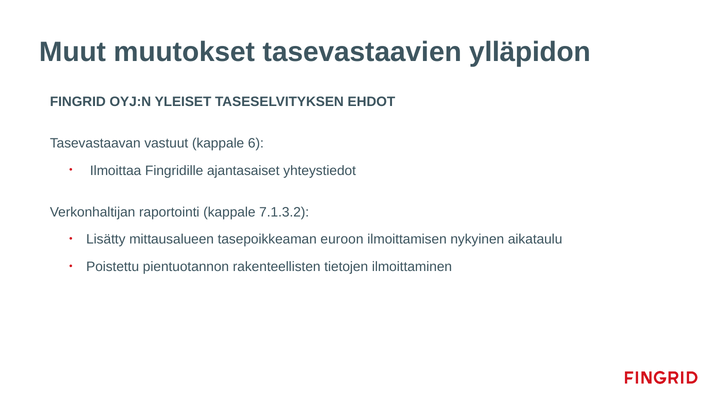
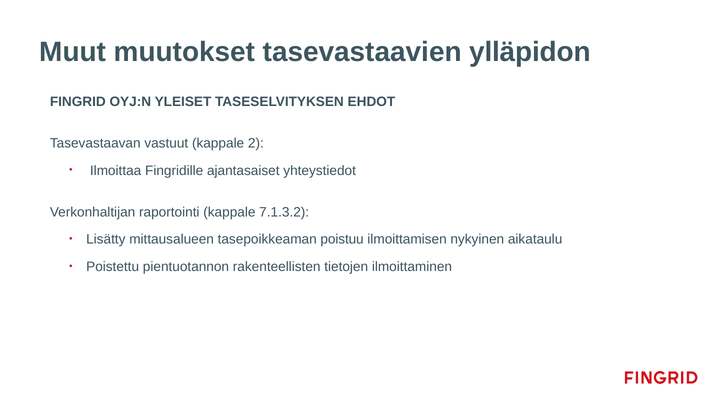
6: 6 -> 2
euroon: euroon -> poistuu
